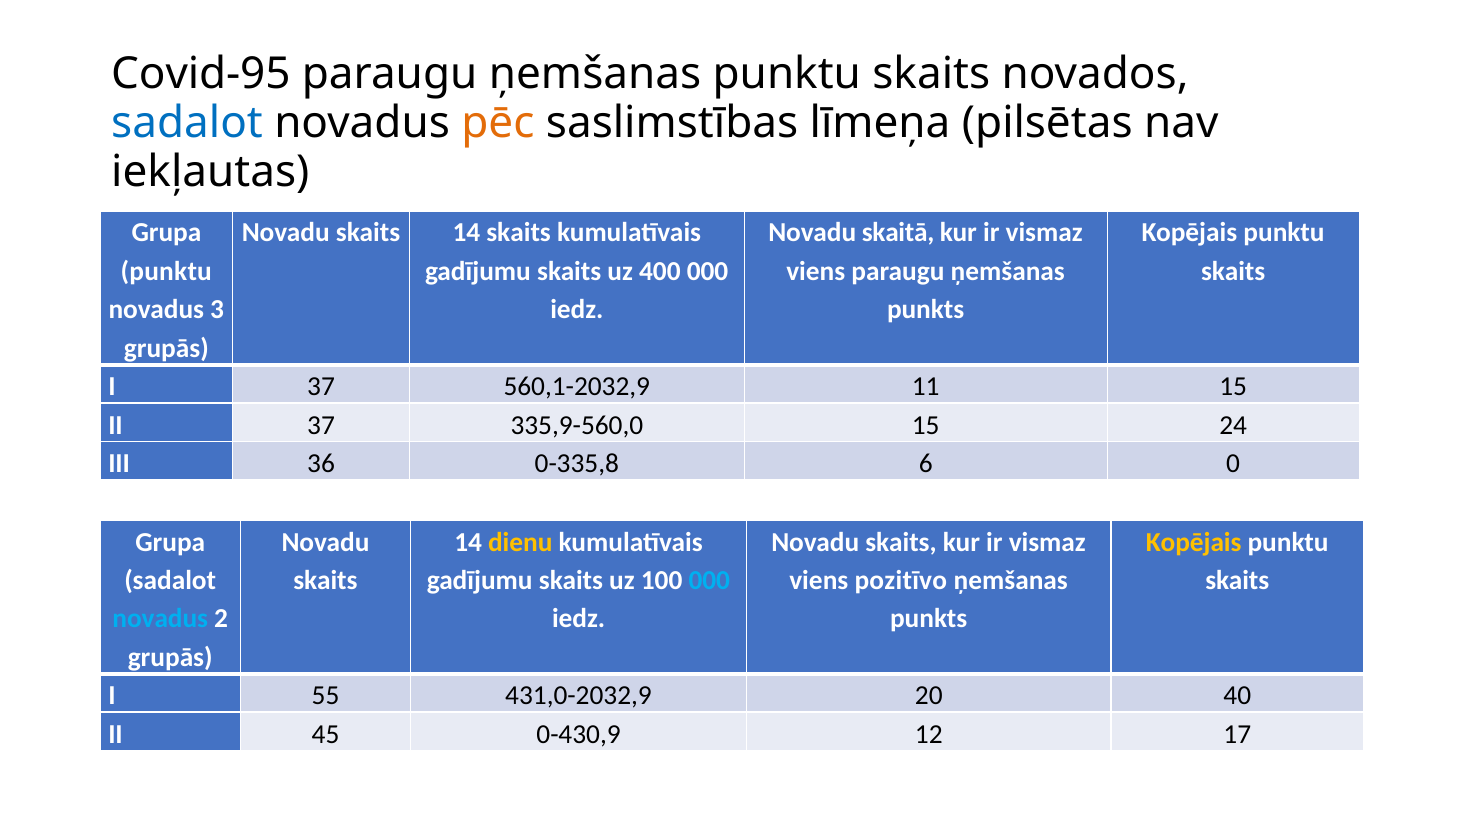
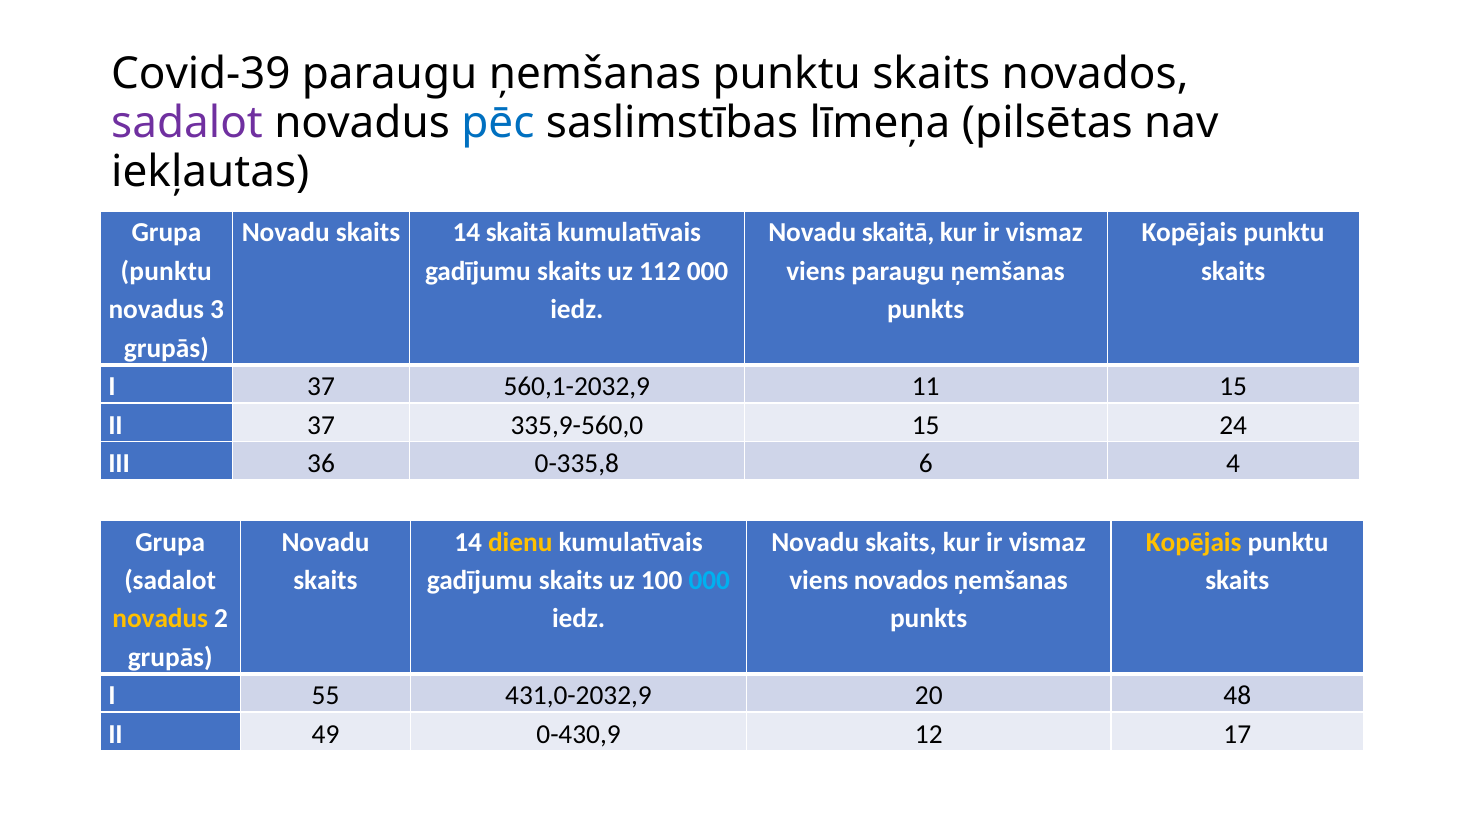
Covid-95: Covid-95 -> Covid-39
sadalot at (187, 123) colour: blue -> purple
pēc colour: orange -> blue
14 skaits: skaits -> skaitā
400: 400 -> 112
0: 0 -> 4
viens pozitīvo: pozitīvo -> novados
novadus at (160, 619) colour: light blue -> yellow
40: 40 -> 48
45: 45 -> 49
